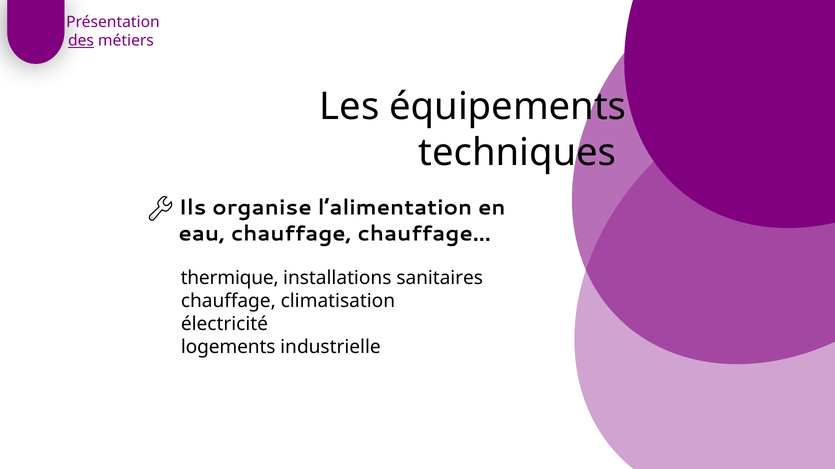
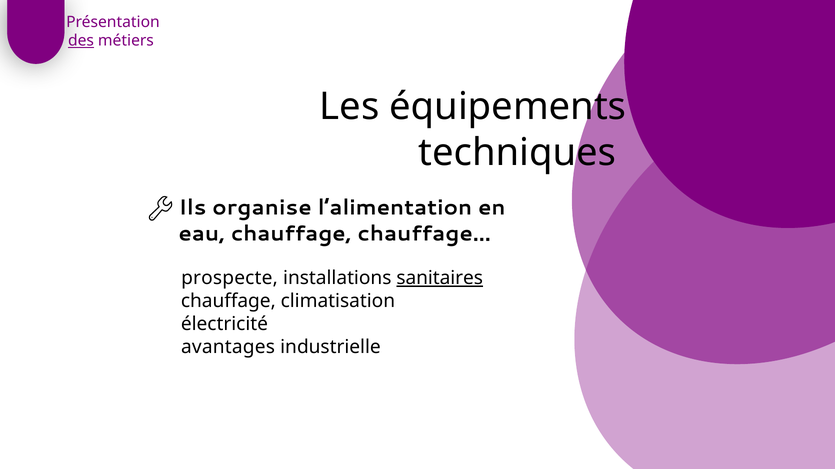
thermique: thermique -> prospecte
sanitaires underline: none -> present
logements: logements -> avantages
